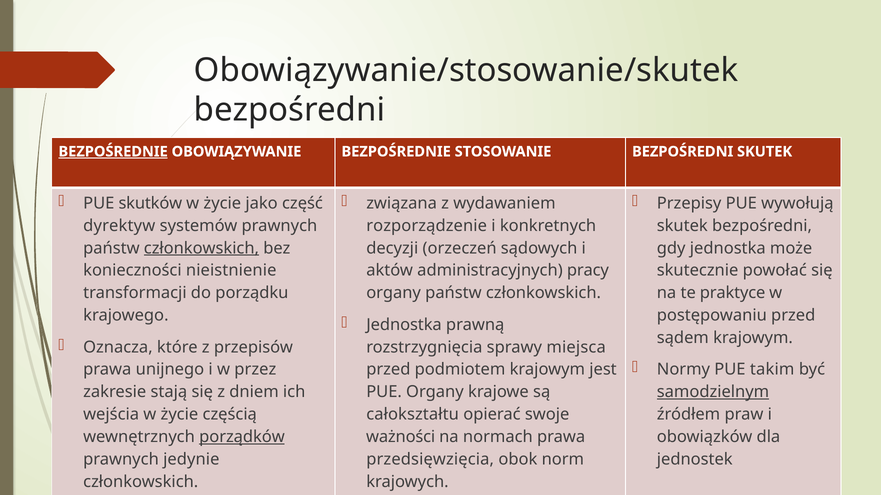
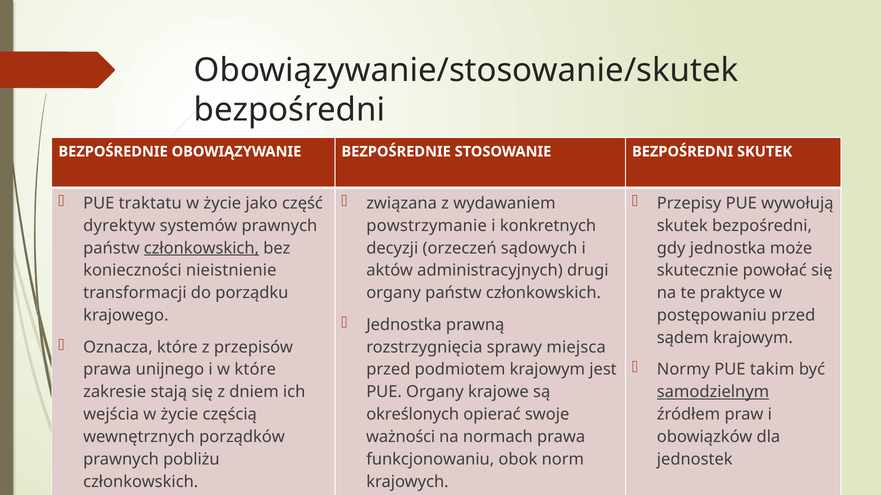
BEZPOŚREDNIE at (113, 152) underline: present -> none
skutków: skutków -> traktatu
rozporządzenie: rozporządzenie -> powstrzymanie
pracy: pracy -> drugi
w przez: przez -> które
całokształtu: całokształtu -> określonych
porządków underline: present -> none
jedynie: jedynie -> pobliżu
przedsięwzięcia: przedsięwzięcia -> funkcjonowaniu
